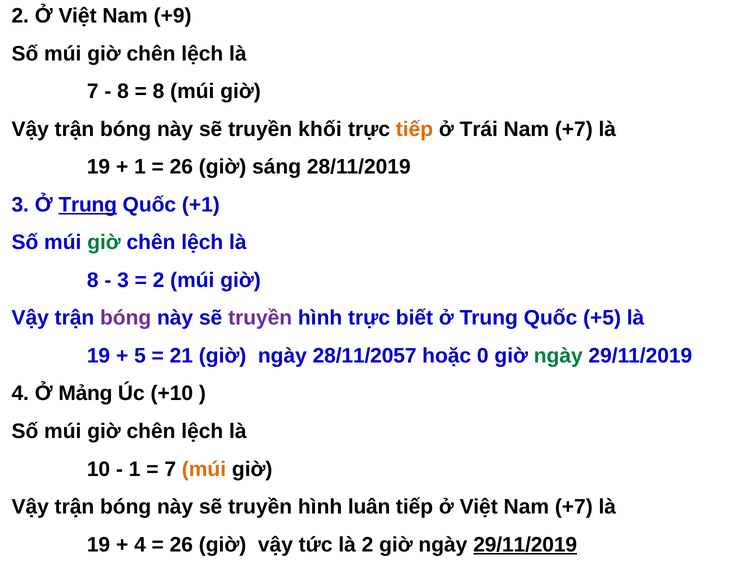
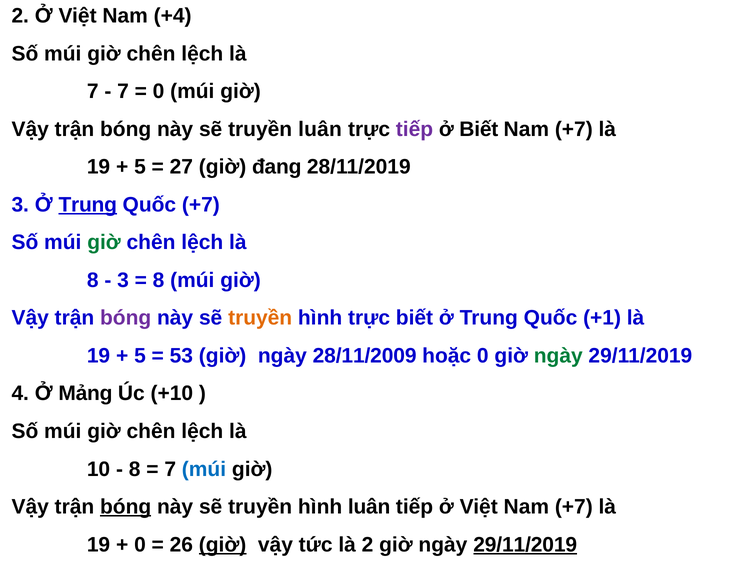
+9: +9 -> +4
8 at (123, 91): 8 -> 7
8 at (159, 91): 8 -> 0
truyền khối: khối -> luân
tiếp at (414, 129) colour: orange -> purple
ở Trái: Trái -> Biết
1 at (140, 167): 1 -> 5
26 at (181, 167): 26 -> 27
sáng: sáng -> đang
Quốc +1: +1 -> +7
2 at (159, 280): 2 -> 8
truyền at (260, 318) colour: purple -> orange
+5: +5 -> +1
21: 21 -> 53
28/11/2057: 28/11/2057 -> 28/11/2009
1 at (135, 469): 1 -> 8
múi at (204, 469) colour: orange -> blue
bóng at (126, 506) underline: none -> present
4 at (140, 544): 4 -> 0
giờ at (223, 544) underline: none -> present
